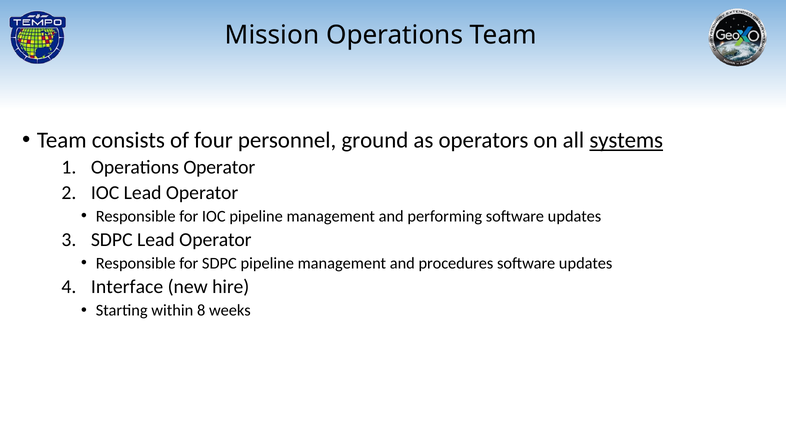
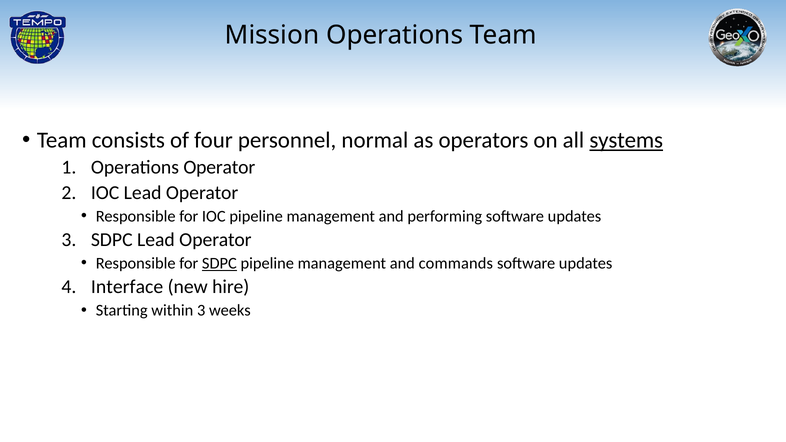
ground: ground -> normal
SDPC at (219, 263) underline: none -> present
procedures: procedures -> commands
within 8: 8 -> 3
